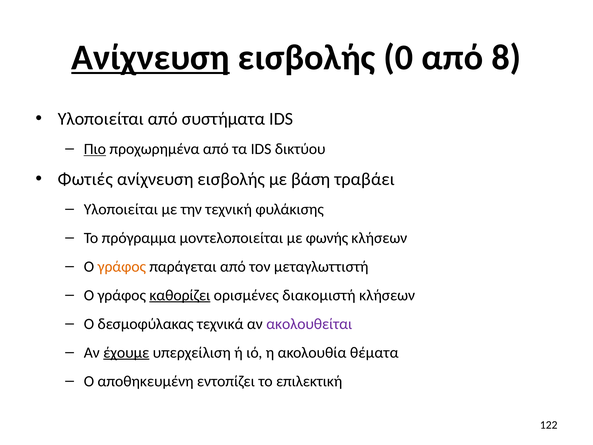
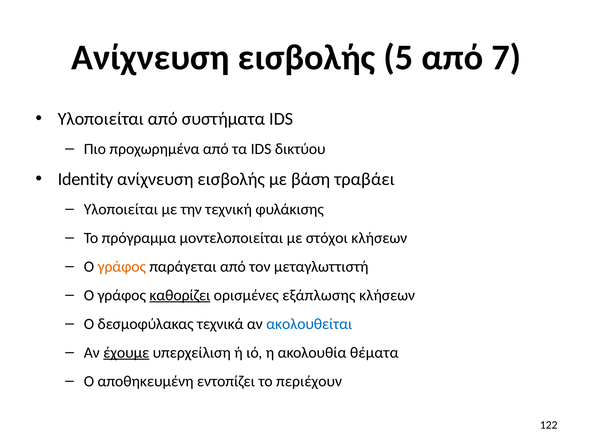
Ανίχνευση at (150, 57) underline: present -> none
0: 0 -> 5
8: 8 -> 7
Πιο underline: present -> none
Φωτιές: Φωτιές -> Identity
φωνής: φωνής -> στόχοι
διακομιστή: διακομιστή -> εξάπλωσης
ακολουθείται colour: purple -> blue
επιλεκτική: επιλεκτική -> περιέχουν
